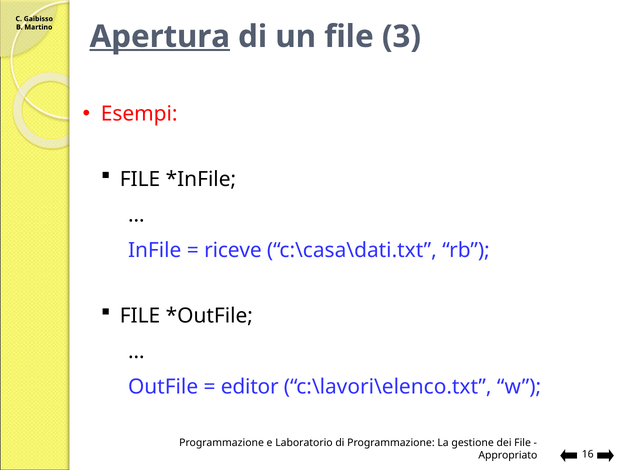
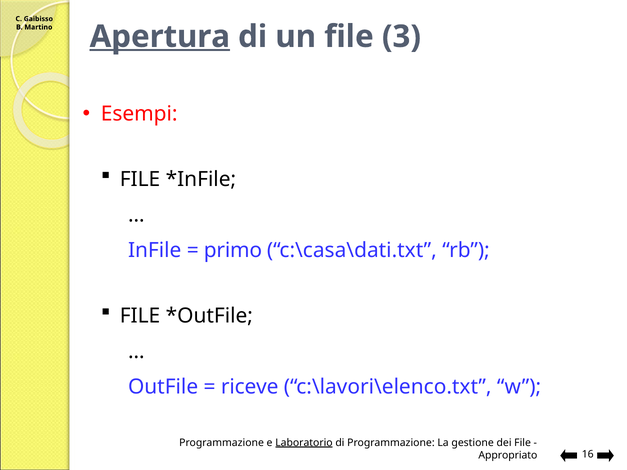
riceve: riceve -> primo
editor: editor -> riceve
Laboratorio underline: none -> present
